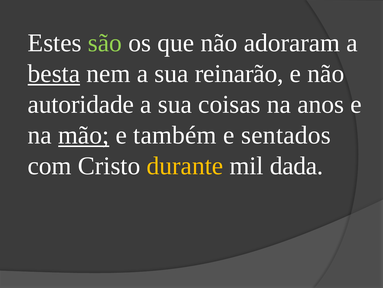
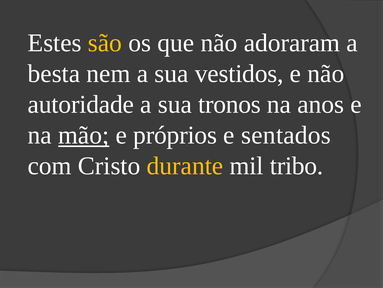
são colour: light green -> yellow
besta underline: present -> none
reinarão: reinarão -> vestidos
coisas: coisas -> tronos
também: também -> próprios
dada: dada -> tribo
